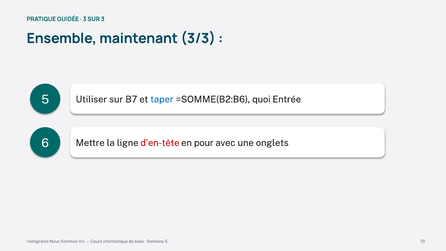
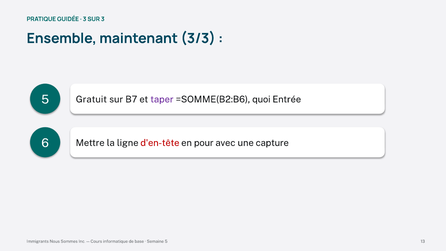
Utiliser: Utiliser -> Gratuit
taper colour: blue -> purple
onglets: onglets -> capture
